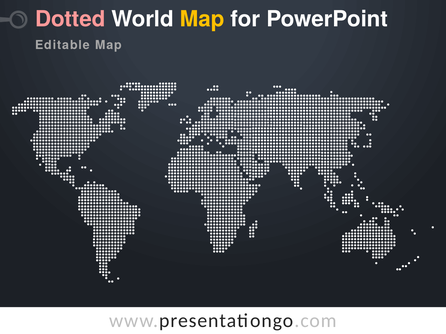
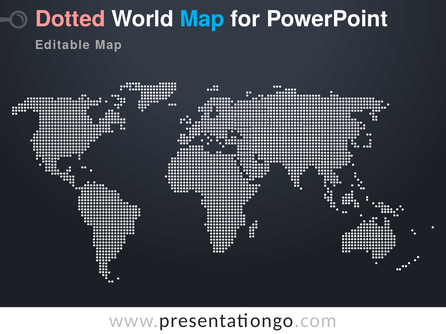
Map at (202, 19) colour: yellow -> light blue
